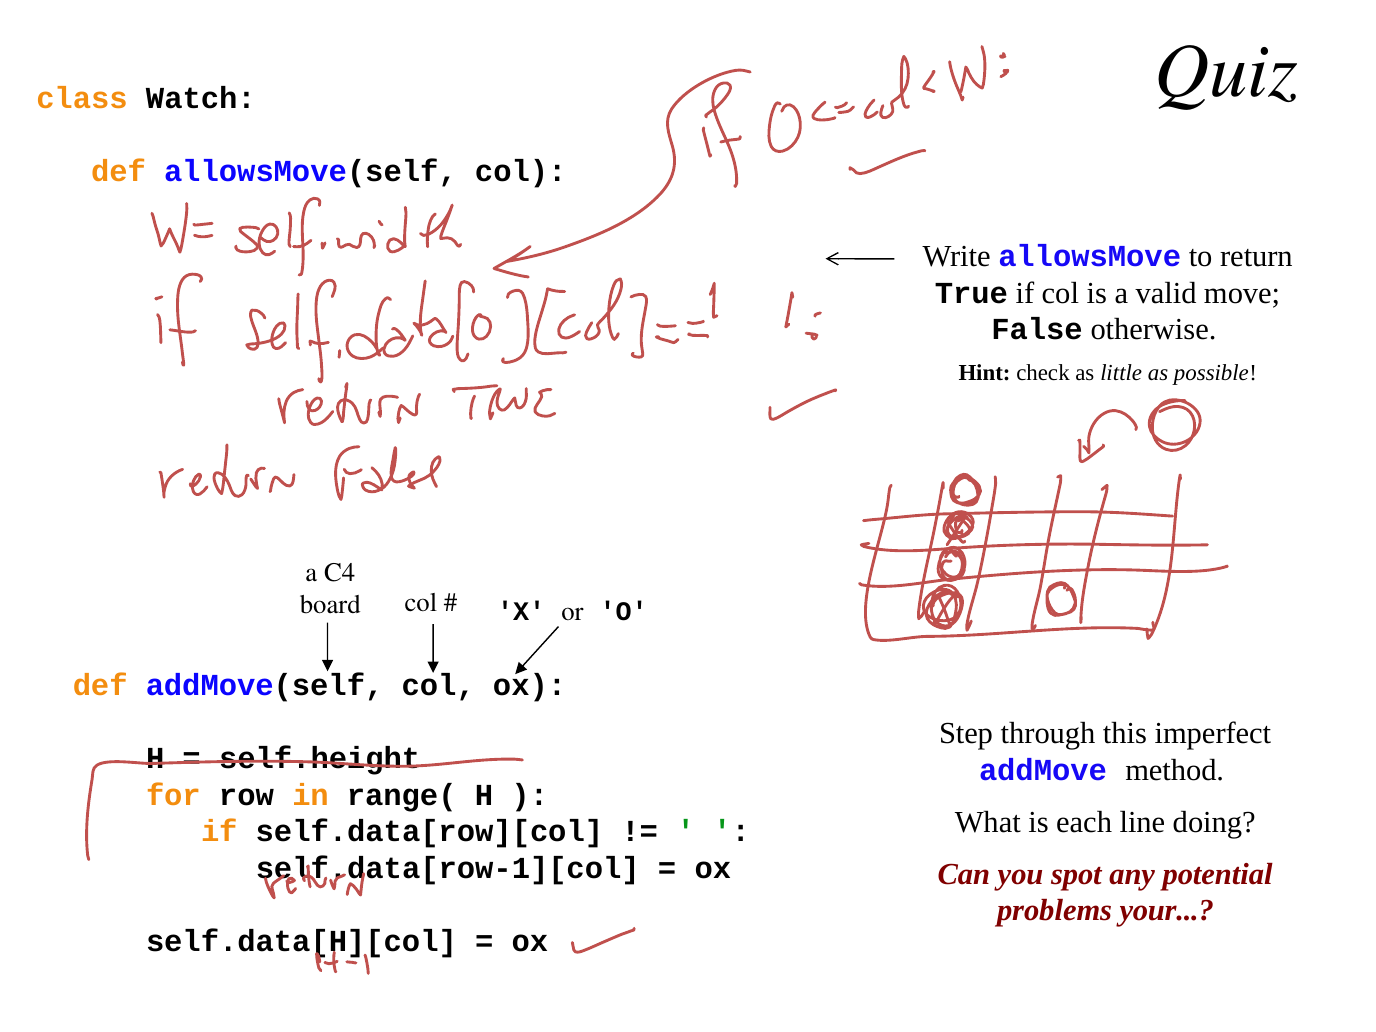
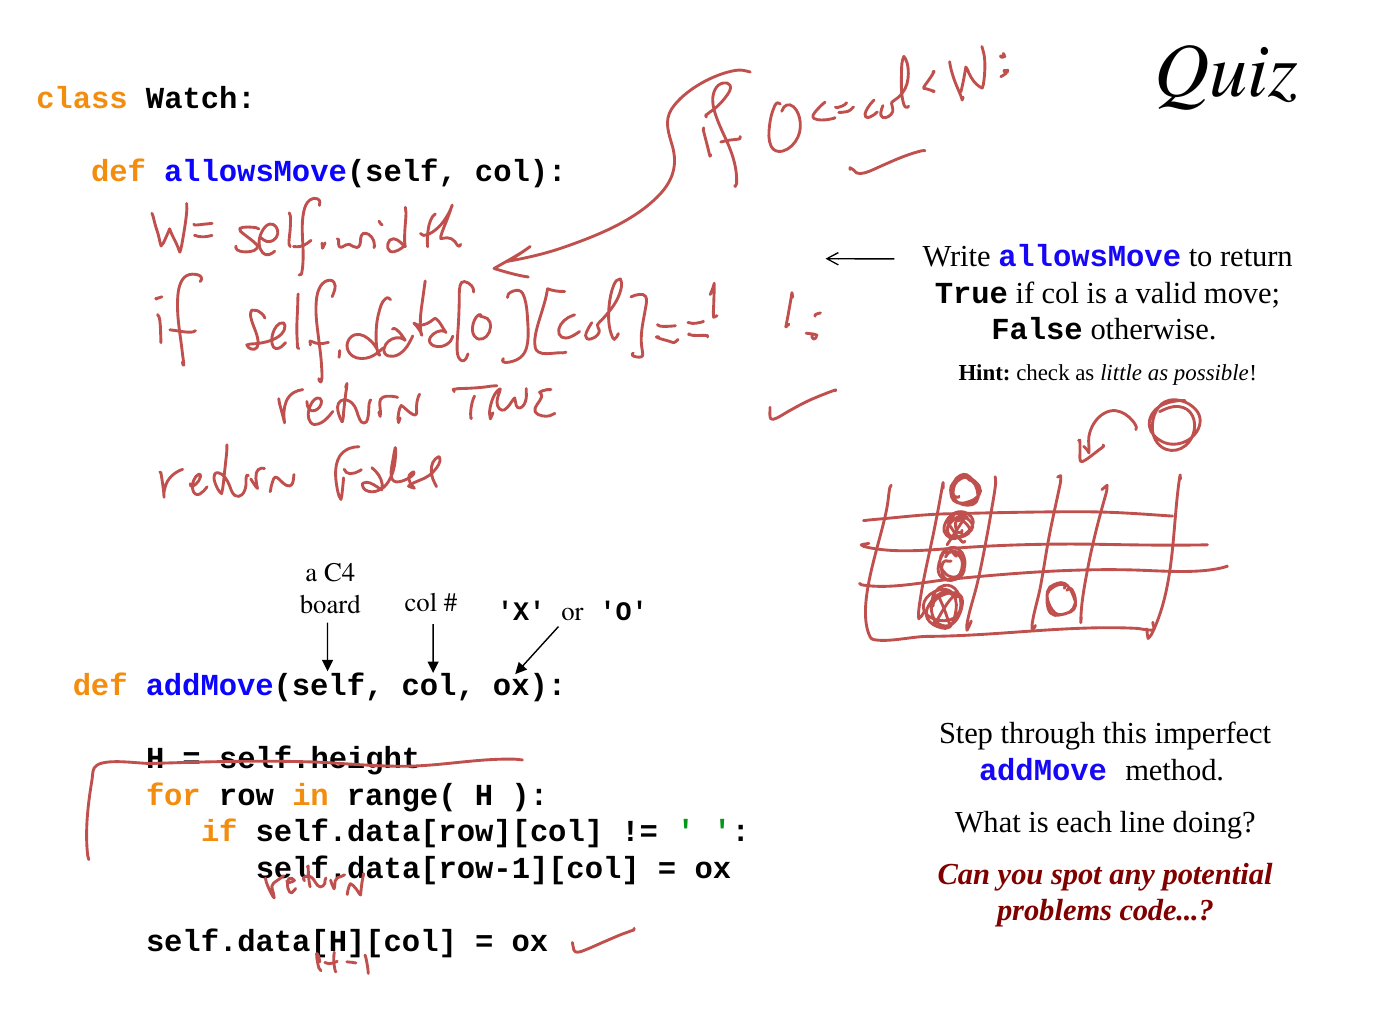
your: your -> code
